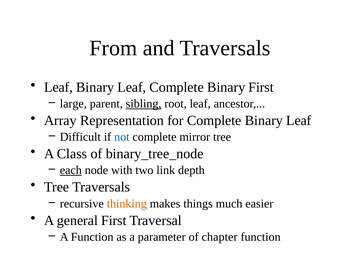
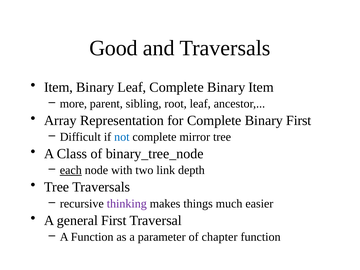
From: From -> Good
Leaf at (58, 87): Leaf -> Item
Binary First: First -> Item
large: large -> more
sibling underline: present -> none
Complete Binary Leaf: Leaf -> First
thinking colour: orange -> purple
